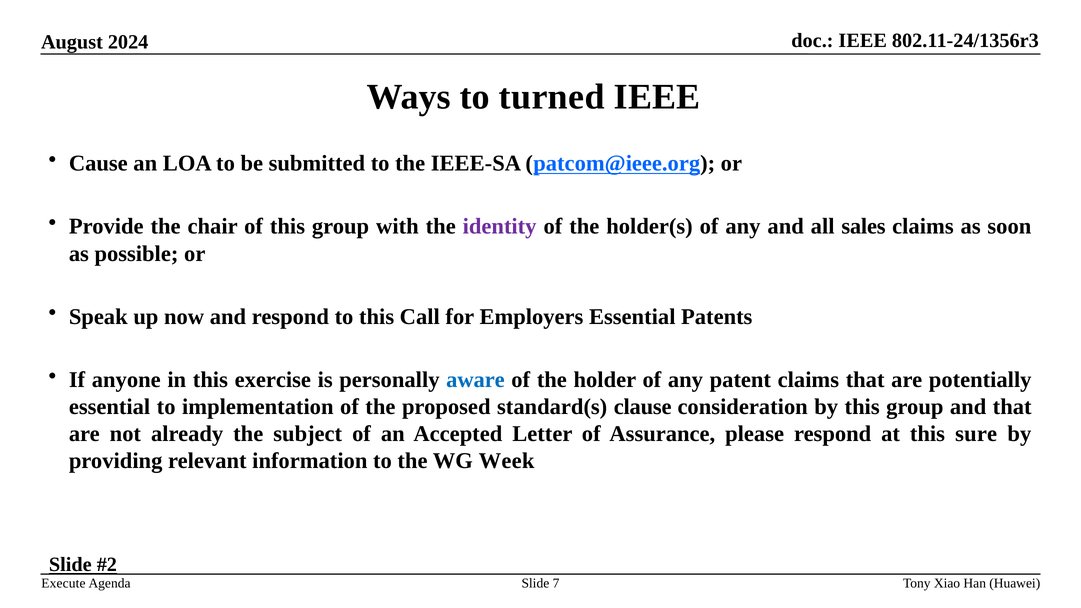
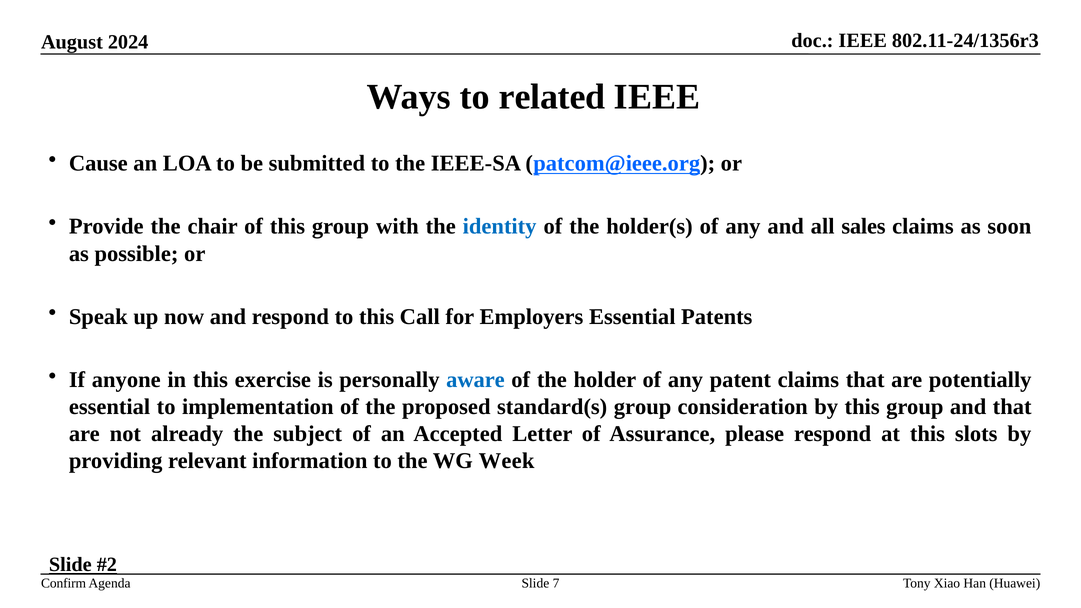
turned: turned -> related
identity colour: purple -> blue
standard(s clause: clause -> group
sure: sure -> slots
Execute: Execute -> Confirm
